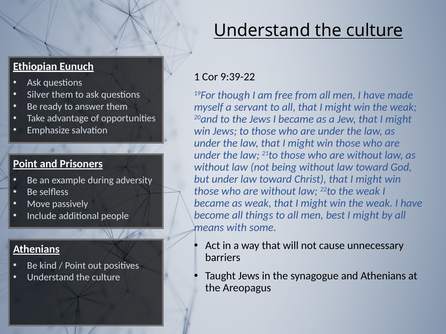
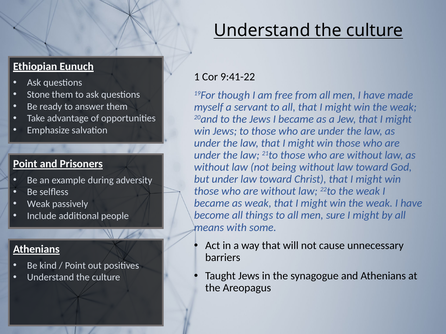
9:39-22: 9:39-22 -> 9:41-22
Silver: Silver -> Stone
Move at (39, 204): Move -> Weak
best: best -> sure
